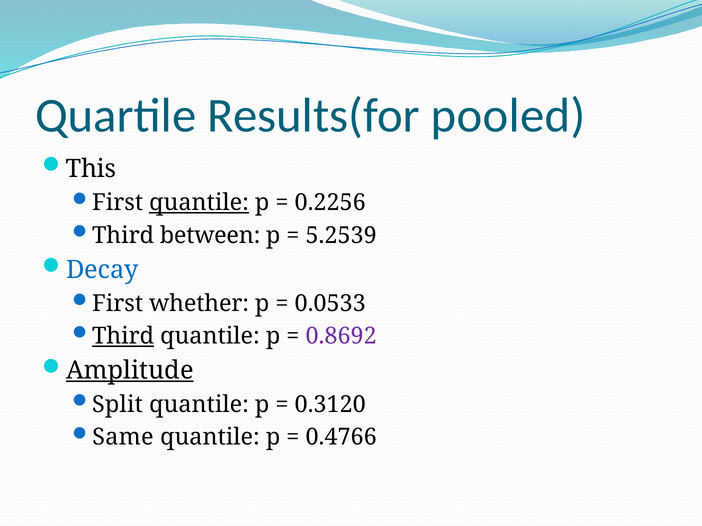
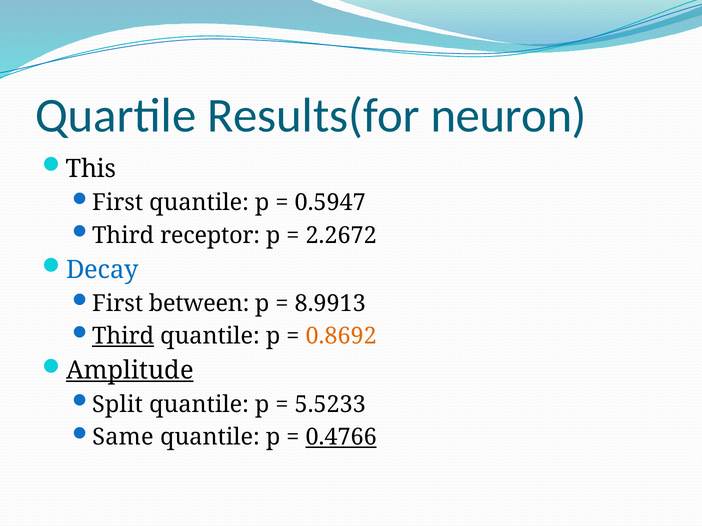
pooled: pooled -> neuron
quantile at (199, 203) underline: present -> none
0.2256: 0.2256 -> 0.5947
between: between -> receptor
5.2539: 5.2539 -> 2.2672
whether: whether -> between
0.0533: 0.0533 -> 8.9913
0.8692 colour: purple -> orange
0.3120: 0.3120 -> 5.5233
0.4766 underline: none -> present
